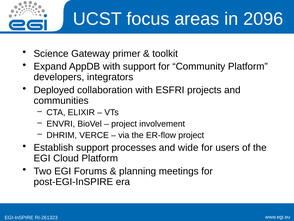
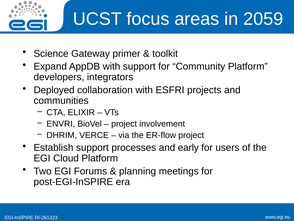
2096: 2096 -> 2059
wide: wide -> early
